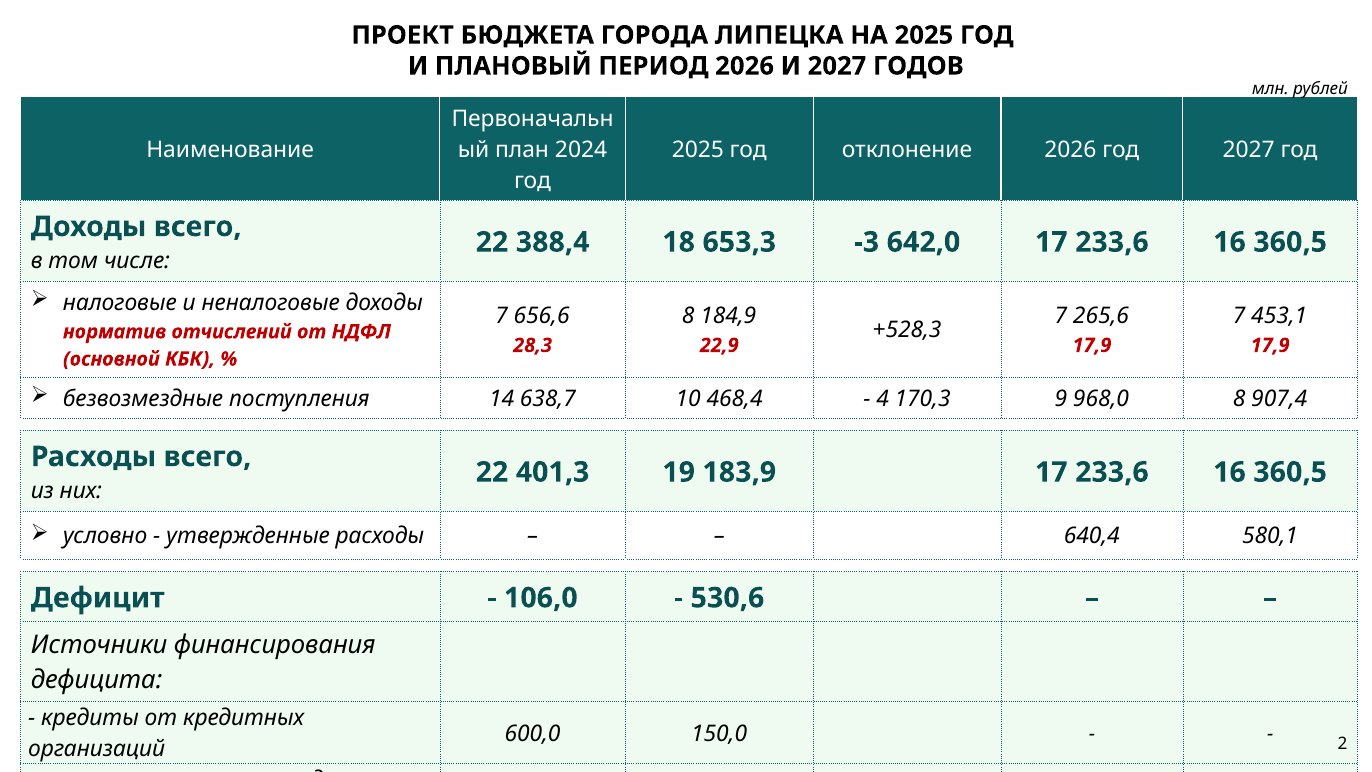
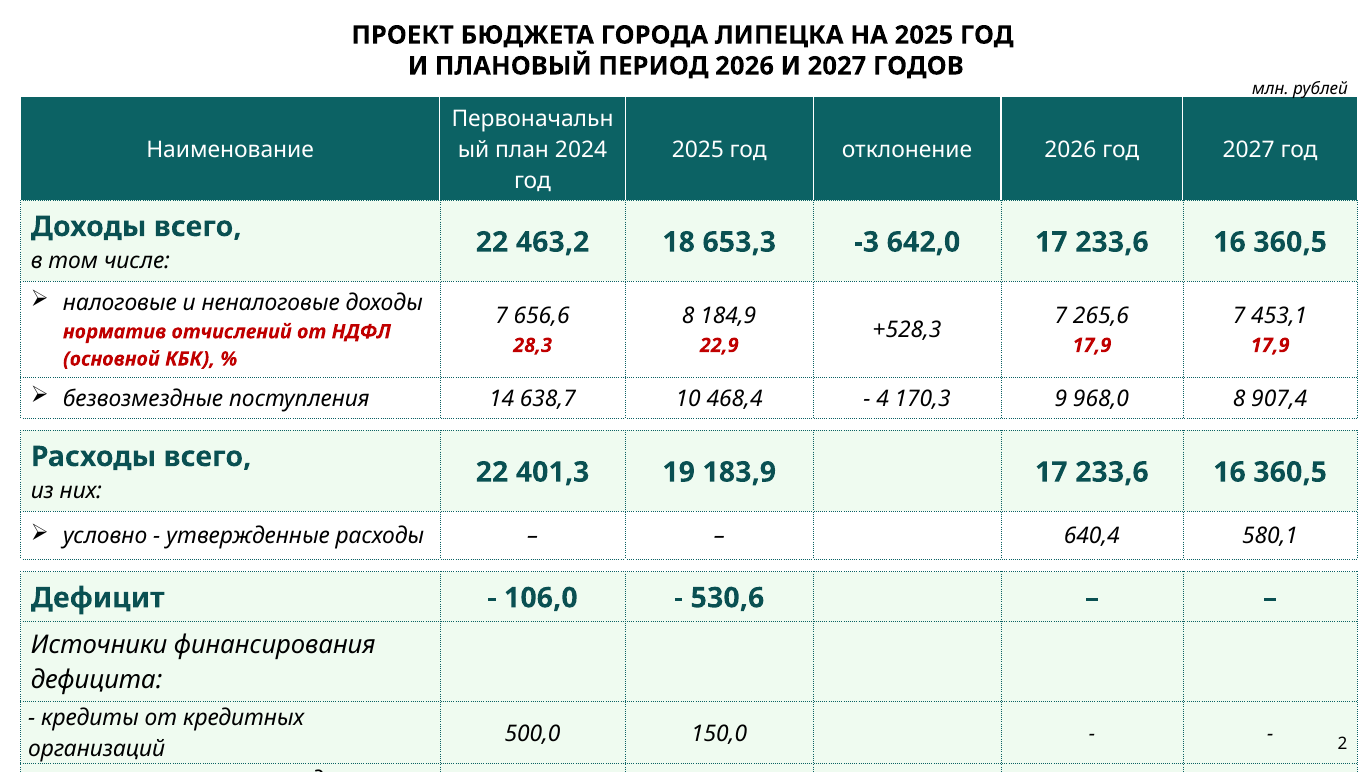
388,4: 388,4 -> 463,2
600,0: 600,0 -> 500,0
